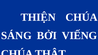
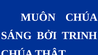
THIỆN: THIỆN -> MUÔN
VIẾNG: VIẾNG -> TRINH
